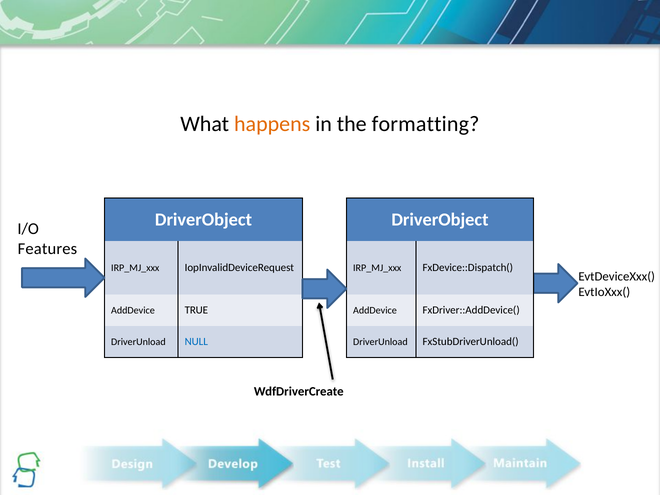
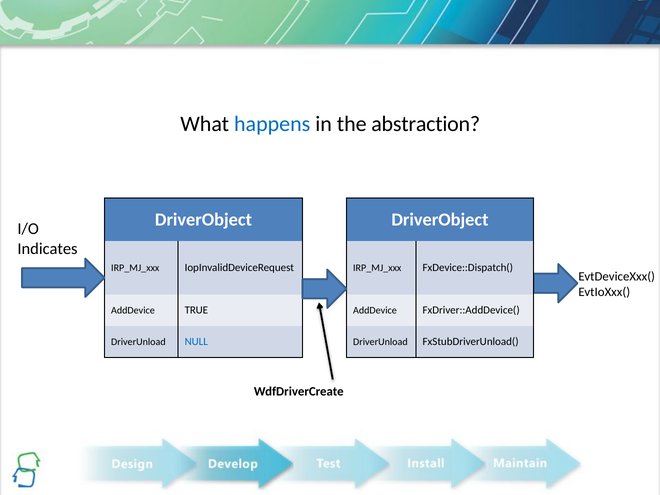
happens colour: orange -> blue
formatting: formatting -> abstraction
Features: Features -> Indicates
